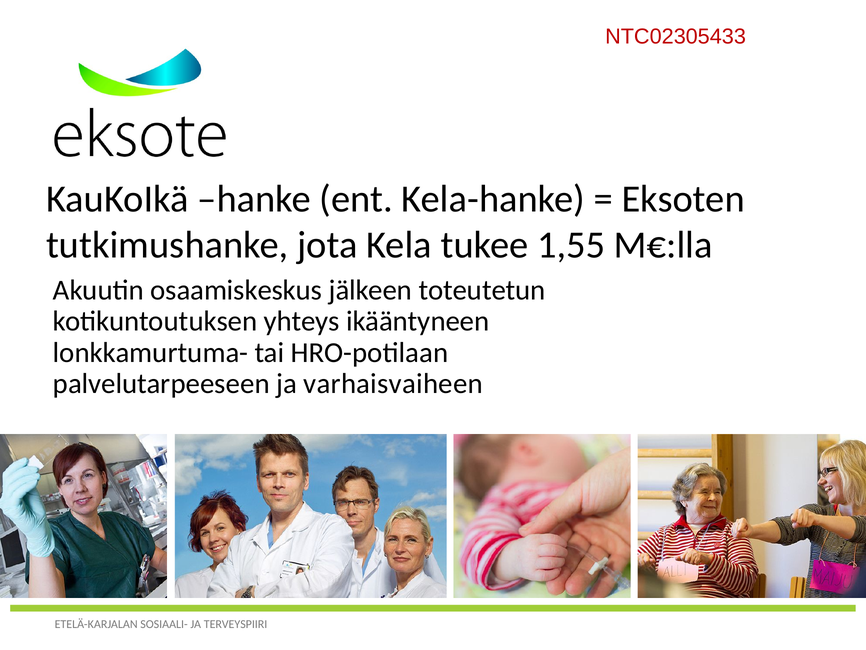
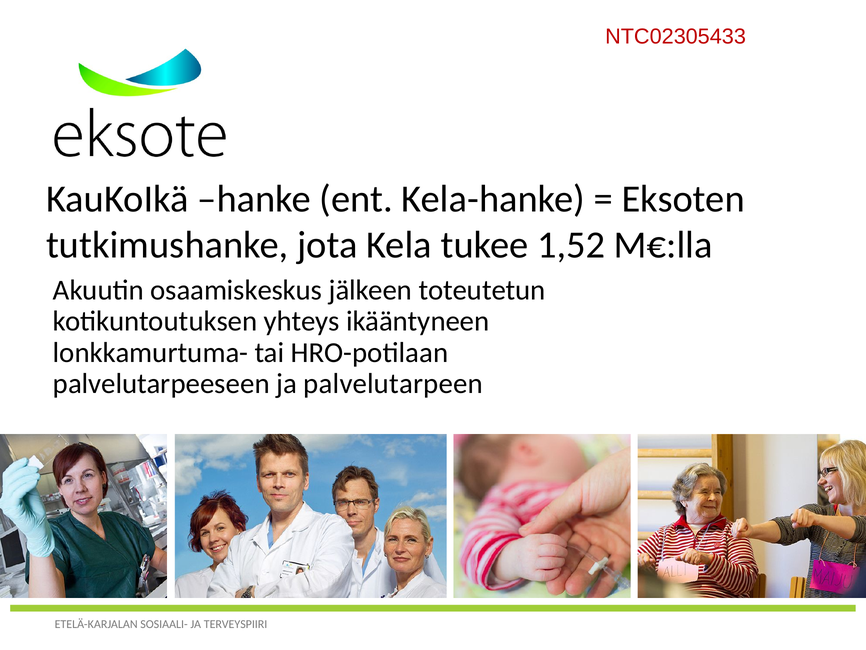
1,55: 1,55 -> 1,52
varhaisvaiheen: varhaisvaiheen -> palvelutarpeen
